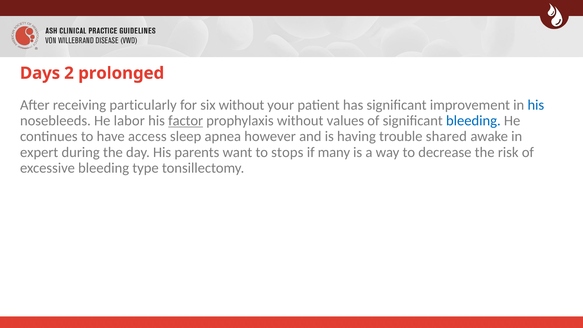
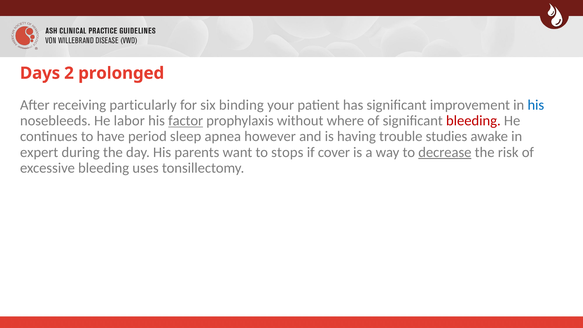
six without: without -> binding
values: values -> where
bleeding at (473, 121) colour: blue -> red
access: access -> period
shared: shared -> studies
many: many -> cover
decrease underline: none -> present
type: type -> uses
